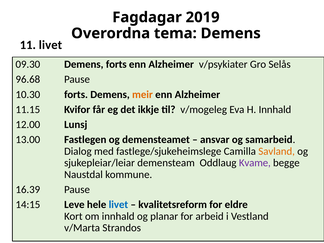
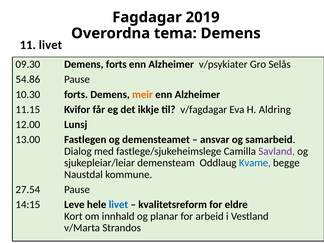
96.68: 96.68 -> 54.86
v/mogeleg: v/mogeleg -> v/fagdagar
H Innhald: Innhald -> Aldring
Savland colour: orange -> purple
Kvame colour: purple -> blue
16.39: 16.39 -> 27.54
